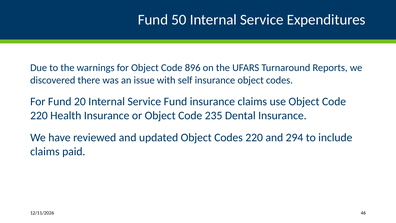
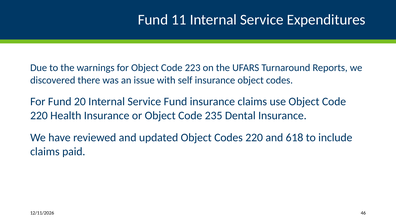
50: 50 -> 11
896: 896 -> 223
294: 294 -> 618
